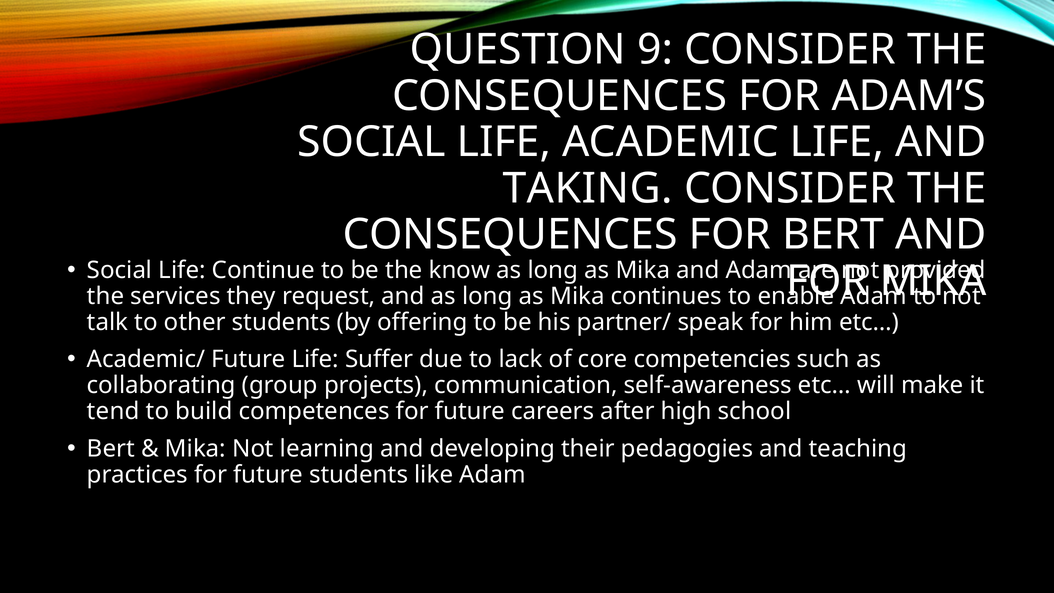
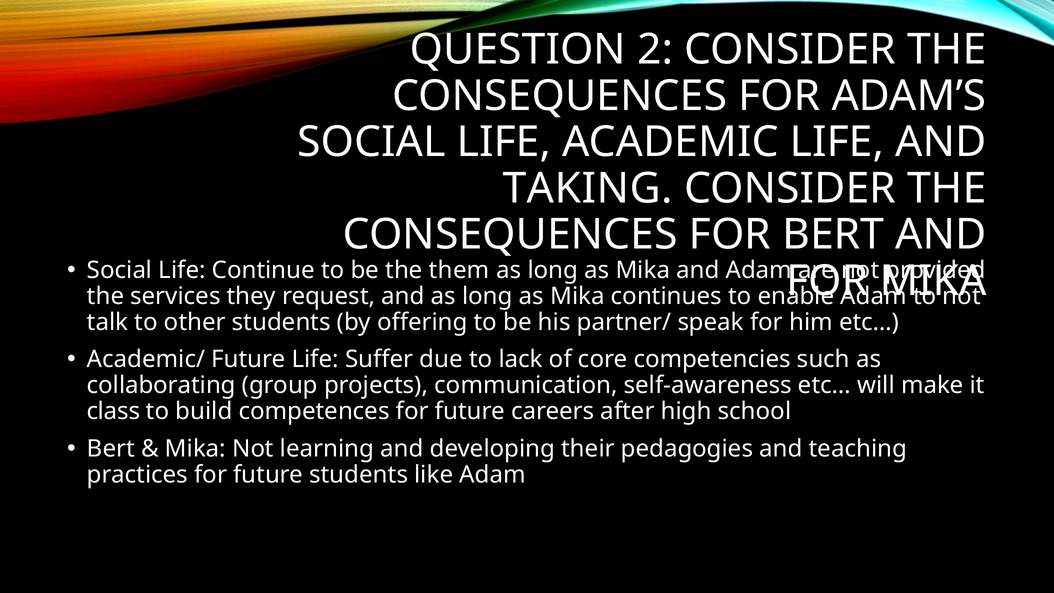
9: 9 -> 2
know: know -> them
tend: tend -> class
